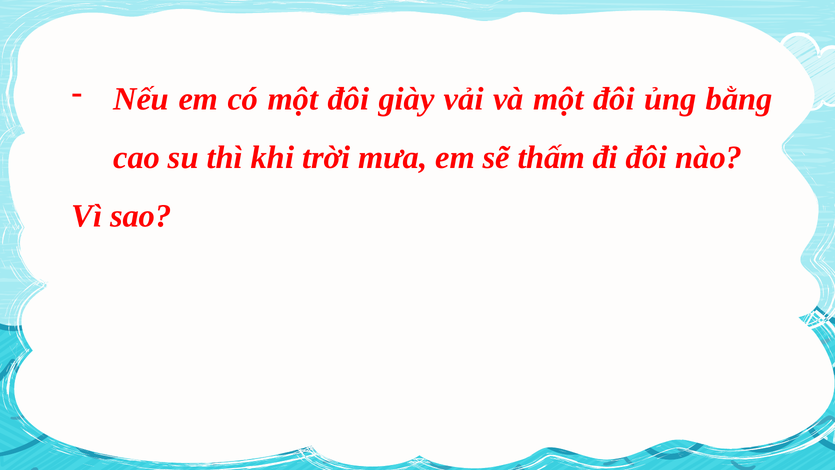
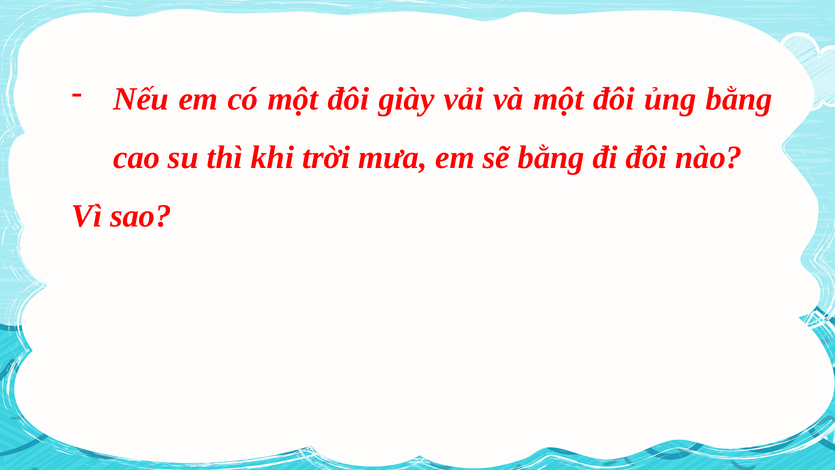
sẽ thấm: thấm -> bằng
